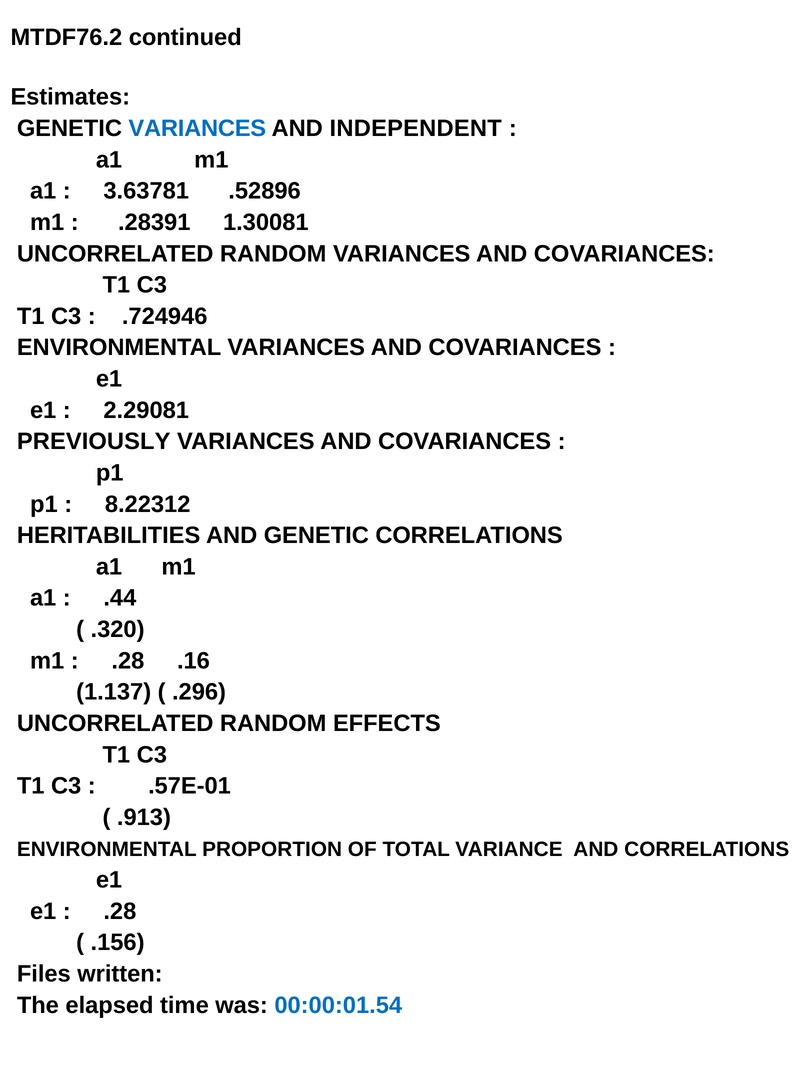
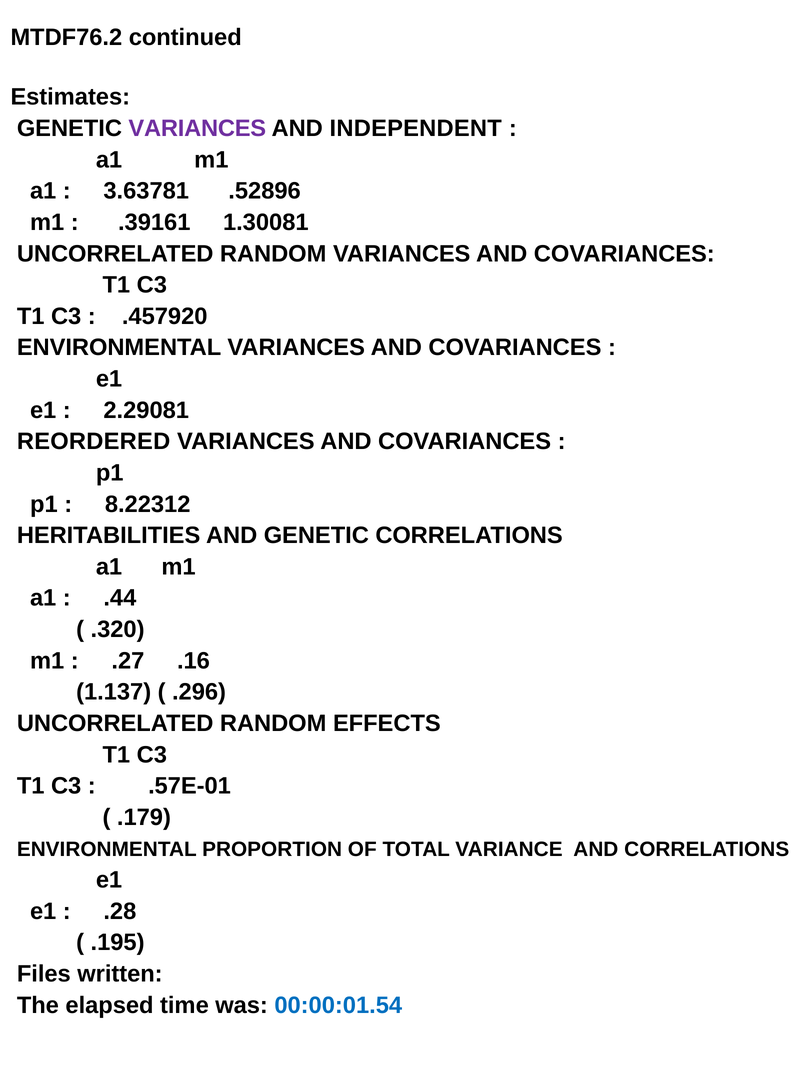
VARIANCES at (197, 128) colour: blue -> purple
.28391: .28391 -> .39161
.724946: .724946 -> .457920
PREVIOUSLY: PREVIOUSLY -> REORDERED
.28 at (128, 660): .28 -> .27
.913: .913 -> .179
.156: .156 -> .195
